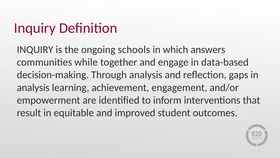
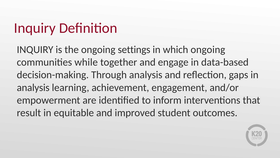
schools: schools -> settings
which answers: answers -> ongoing
